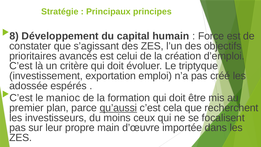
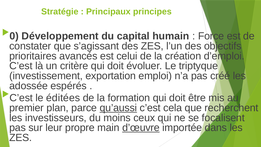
8: 8 -> 0
manioc: manioc -> éditées
d’œuvre underline: none -> present
